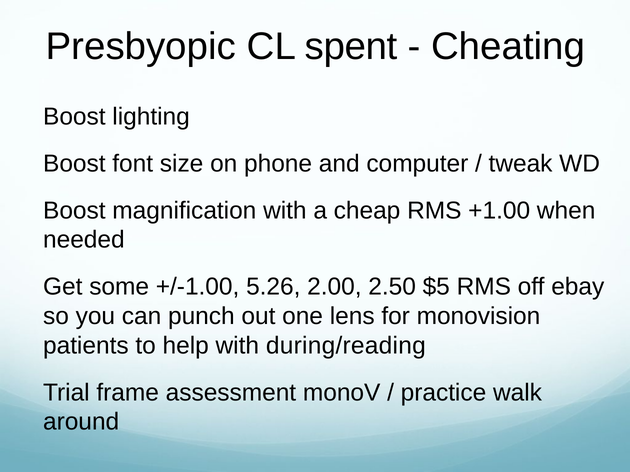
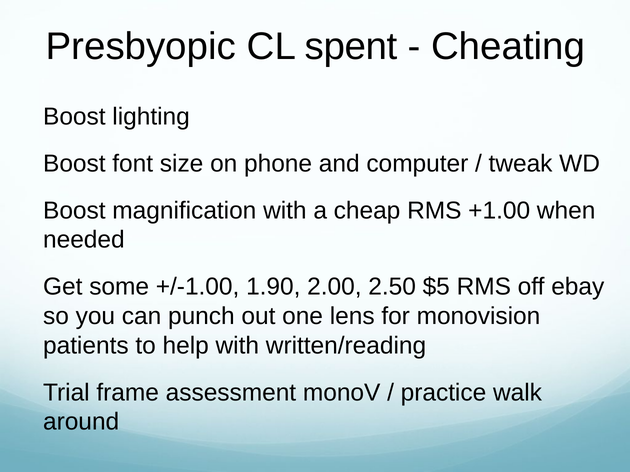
5.26: 5.26 -> 1.90
during/reading: during/reading -> written/reading
